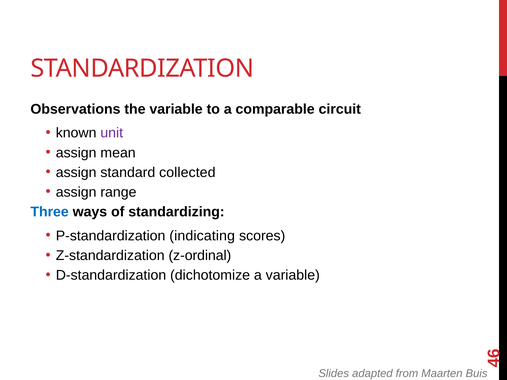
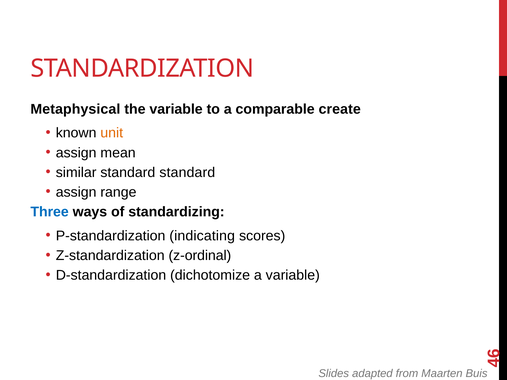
Observations: Observations -> Metaphysical
circuit: circuit -> create
unit colour: purple -> orange
assign at (76, 173): assign -> similar
standard collected: collected -> standard
